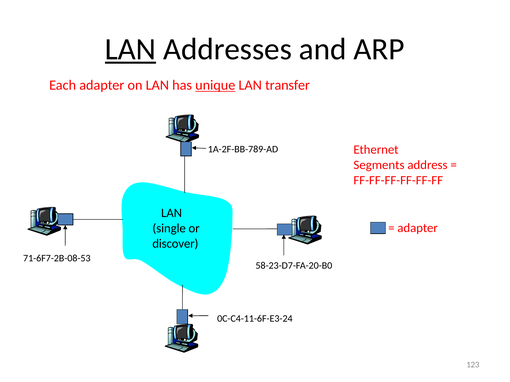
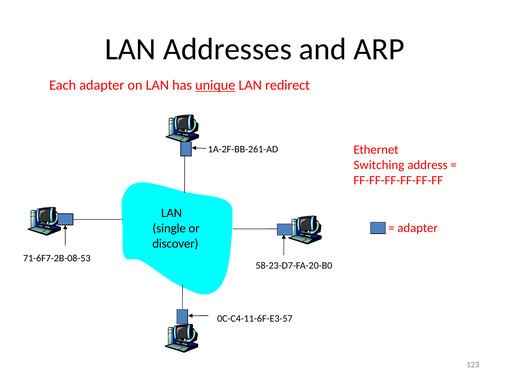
LAN at (130, 49) underline: present -> none
transfer: transfer -> redirect
1A-2F-BB-789-AD: 1A-2F-BB-789-AD -> 1A-2F-BB-261-AD
Segments: Segments -> Switching
0C-C4-11-6F-E3-24: 0C-C4-11-6F-E3-24 -> 0C-C4-11-6F-E3-57
